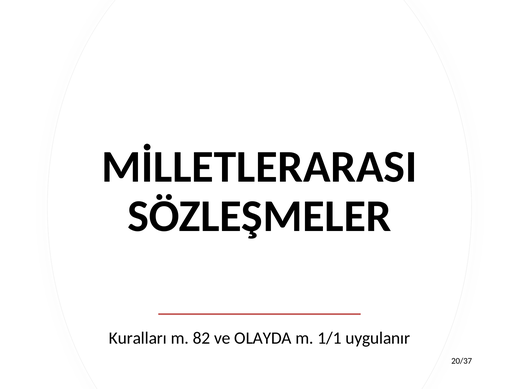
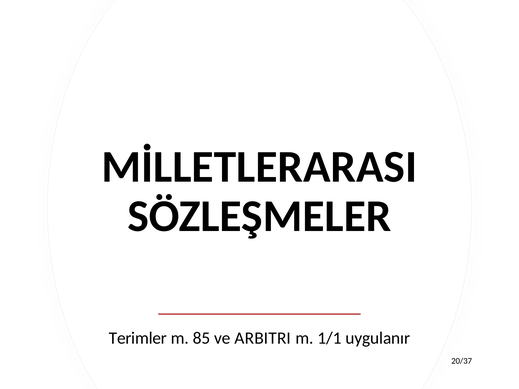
Kuralları: Kuralları -> Terimler
82: 82 -> 85
OLAYDA: OLAYDA -> ARBITRI
